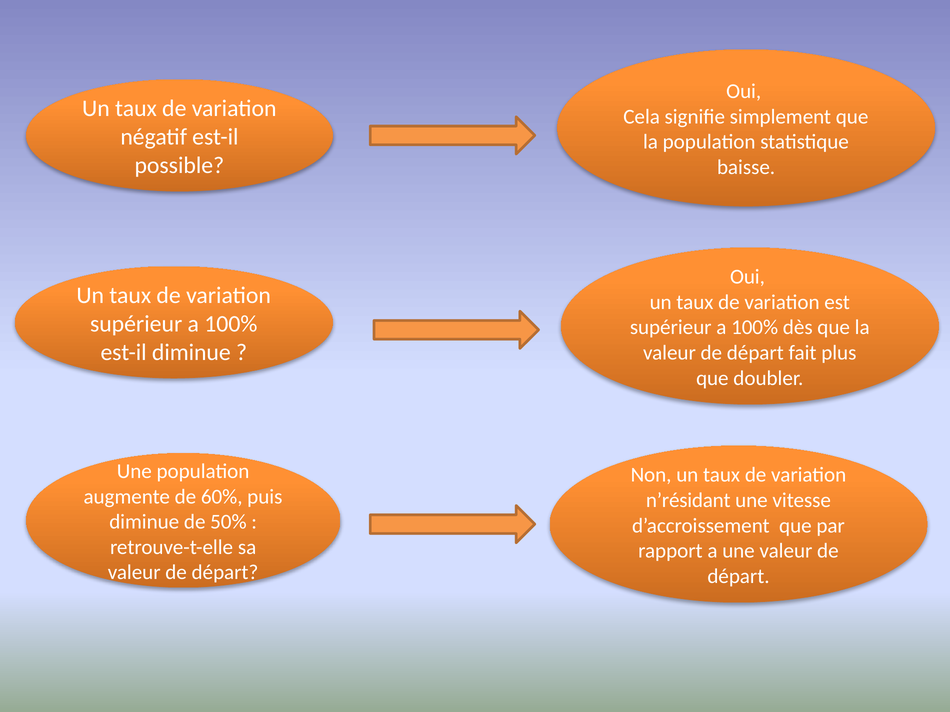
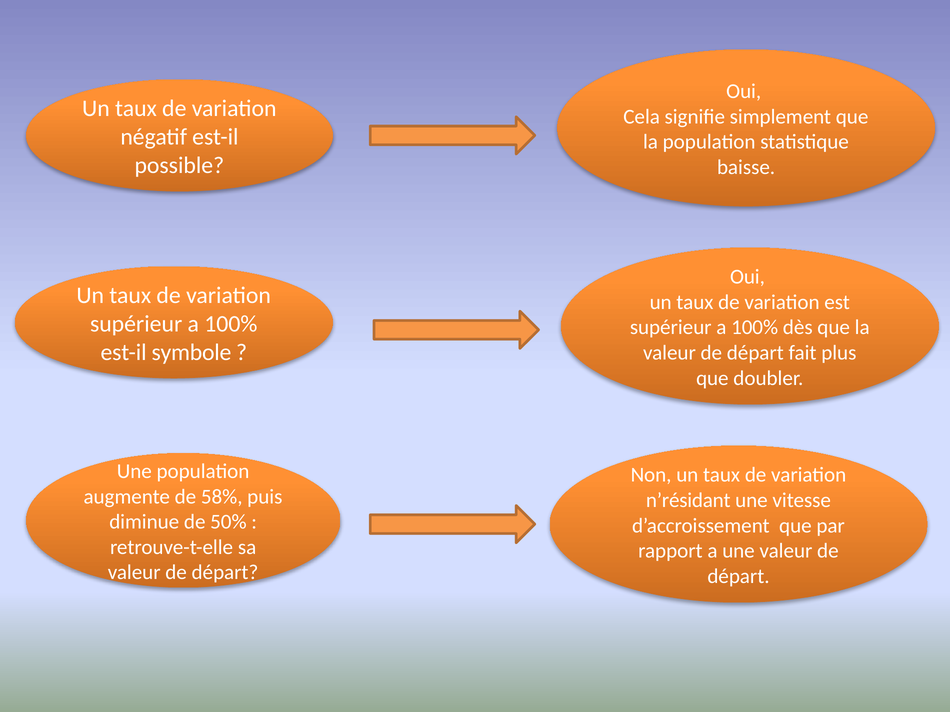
est-il diminue: diminue -> symbole
60%: 60% -> 58%
